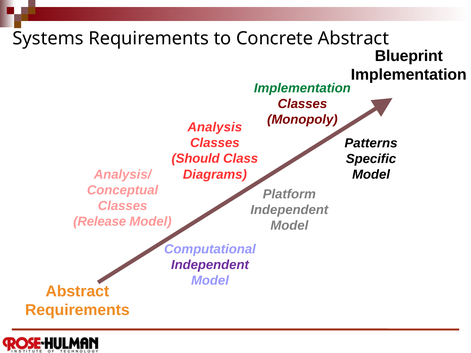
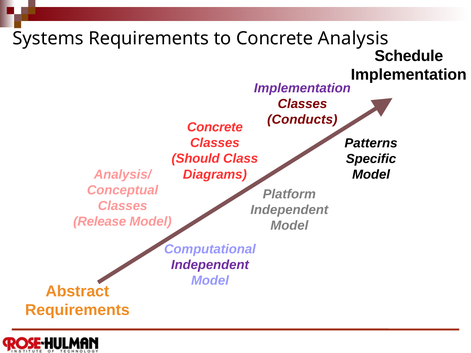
Concrete Abstract: Abstract -> Analysis
Blueprint: Blueprint -> Schedule
Implementation at (302, 88) colour: green -> purple
Monopoly: Monopoly -> Conducts
Analysis at (215, 127): Analysis -> Concrete
